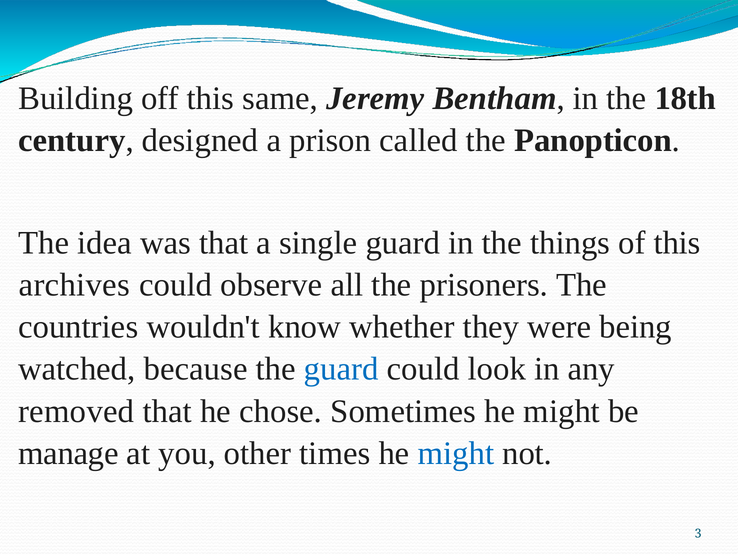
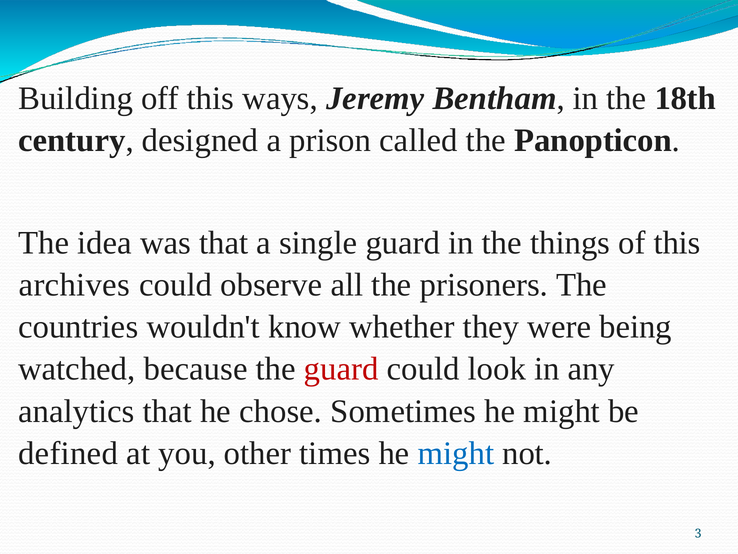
same: same -> ways
guard at (341, 369) colour: blue -> red
removed: removed -> analytics
manage: manage -> defined
